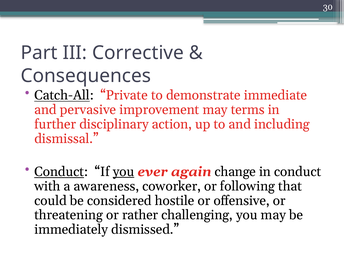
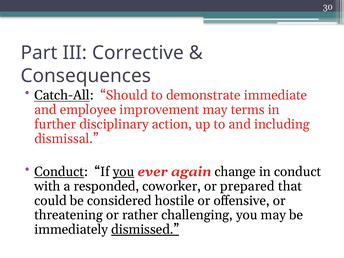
Private: Private -> Should
pervasive: pervasive -> employee
awareness: awareness -> responded
following: following -> prepared
dismissed underline: none -> present
